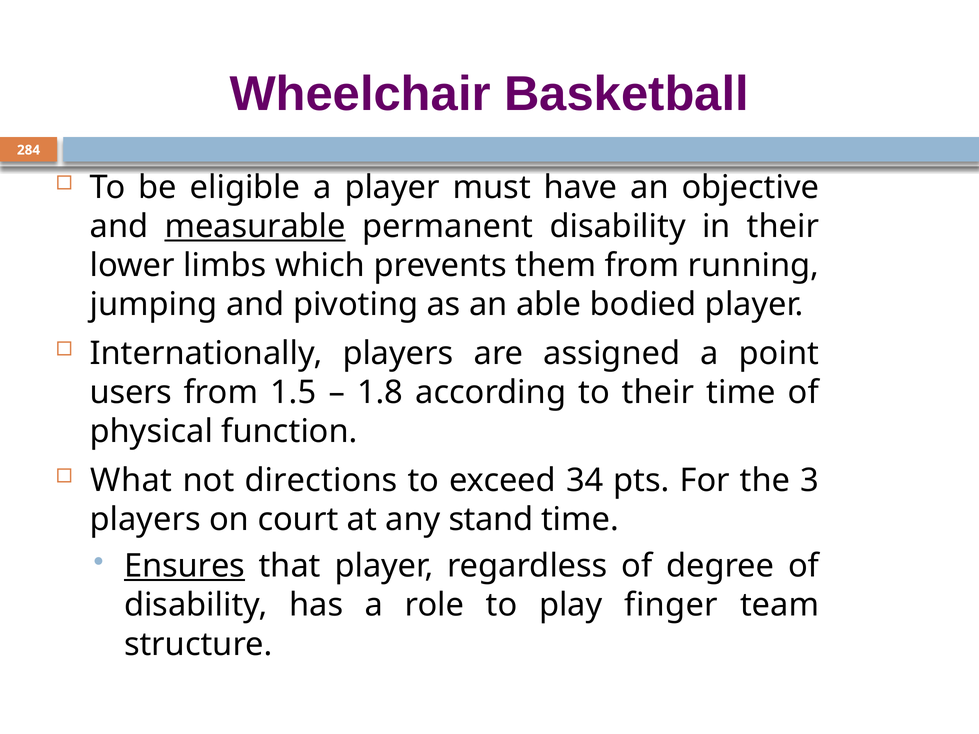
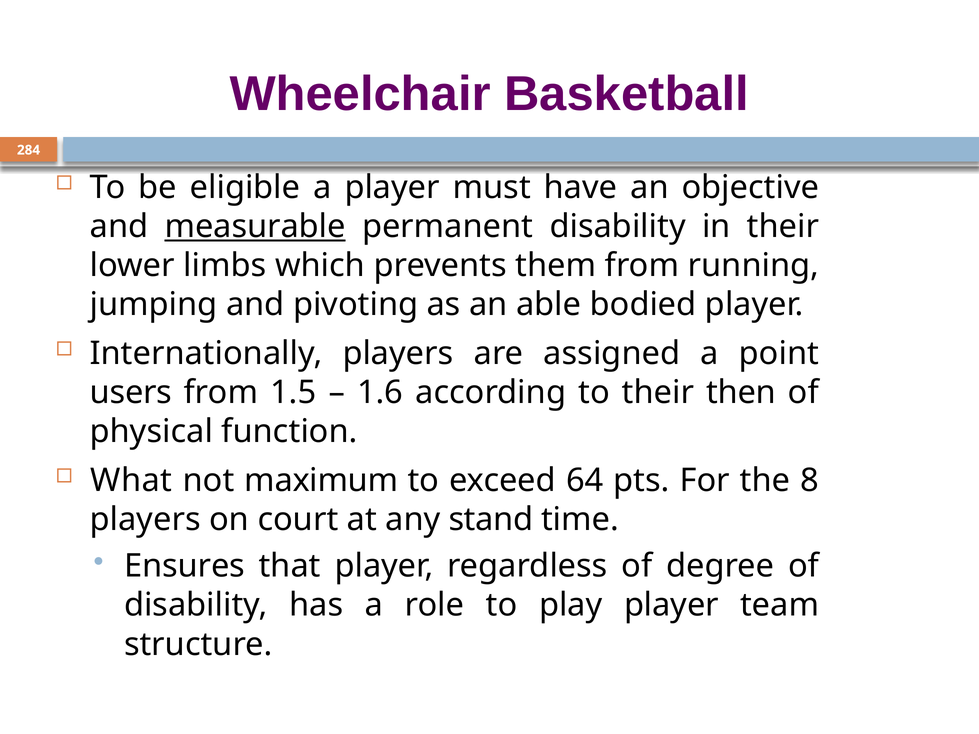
1.8: 1.8 -> 1.6
their time: time -> then
directions: directions -> maximum
34: 34 -> 64
3: 3 -> 8
Ensures underline: present -> none
play finger: finger -> player
